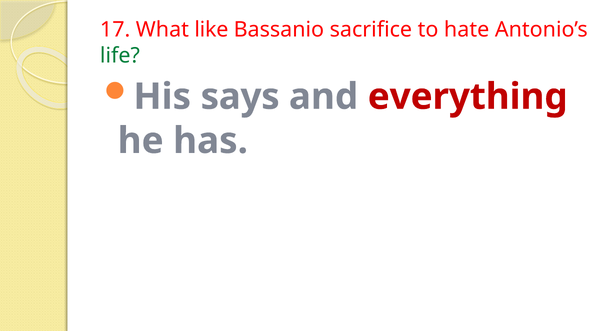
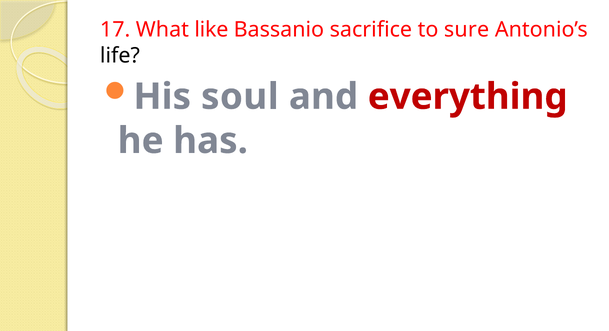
hate: hate -> sure
life colour: green -> black
says: says -> soul
